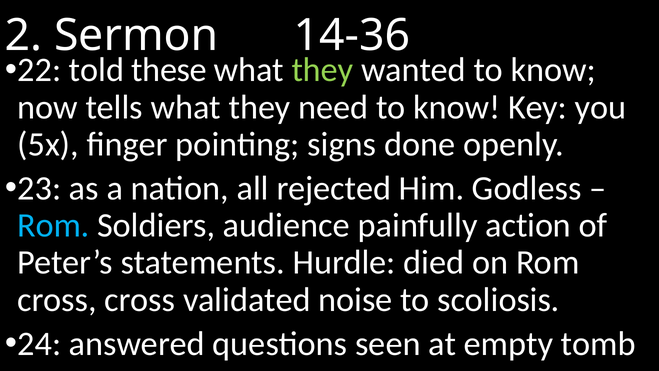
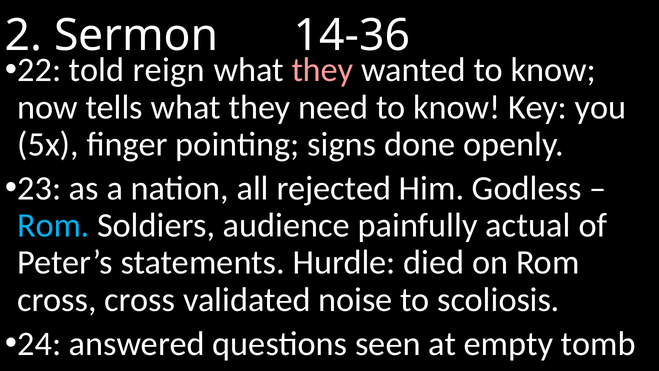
these: these -> reign
they at (323, 70) colour: light green -> pink
action: action -> actual
